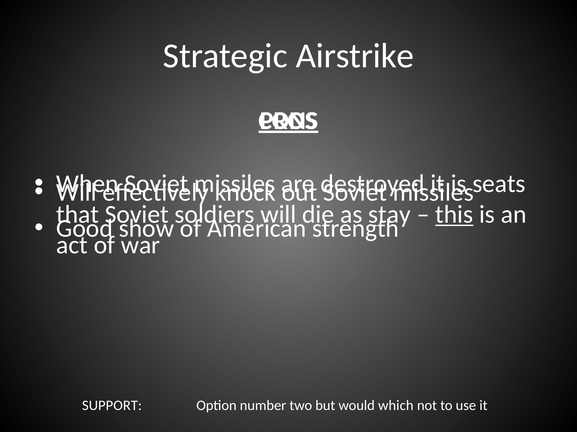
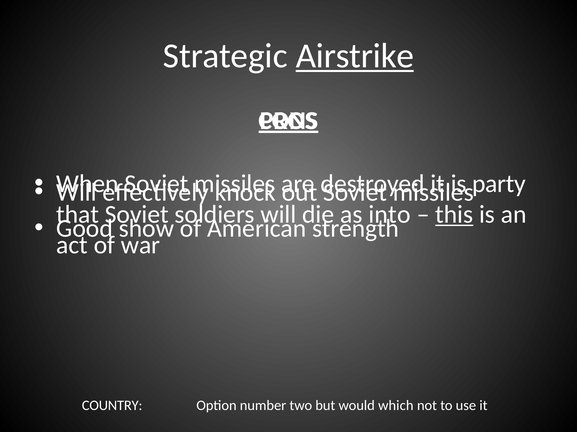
Airstrike underline: none -> present
seats: seats -> party
stay: stay -> into
SUPPORT: SUPPORT -> COUNTRY
